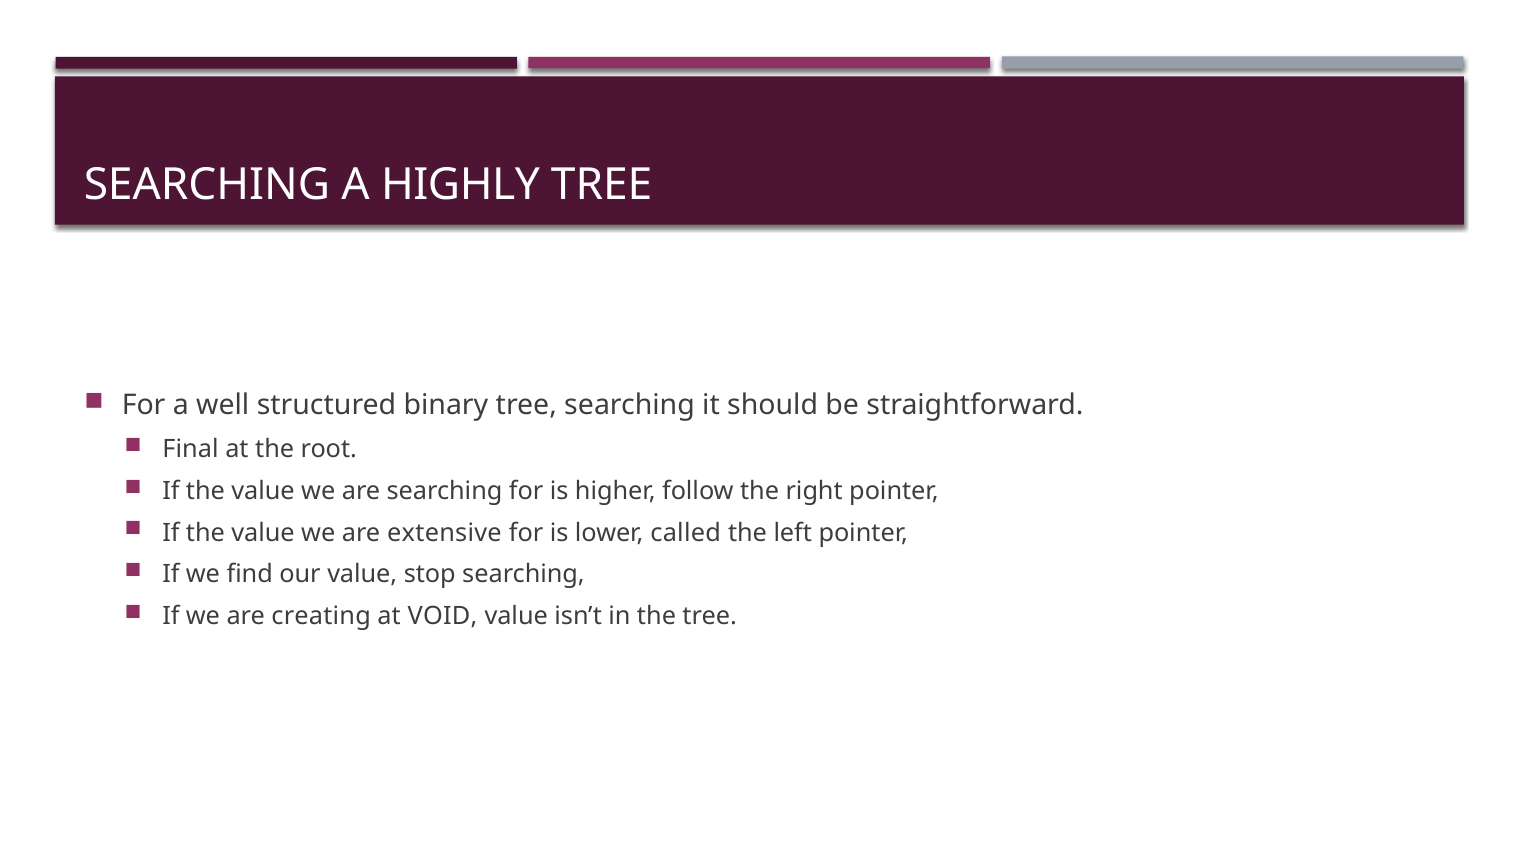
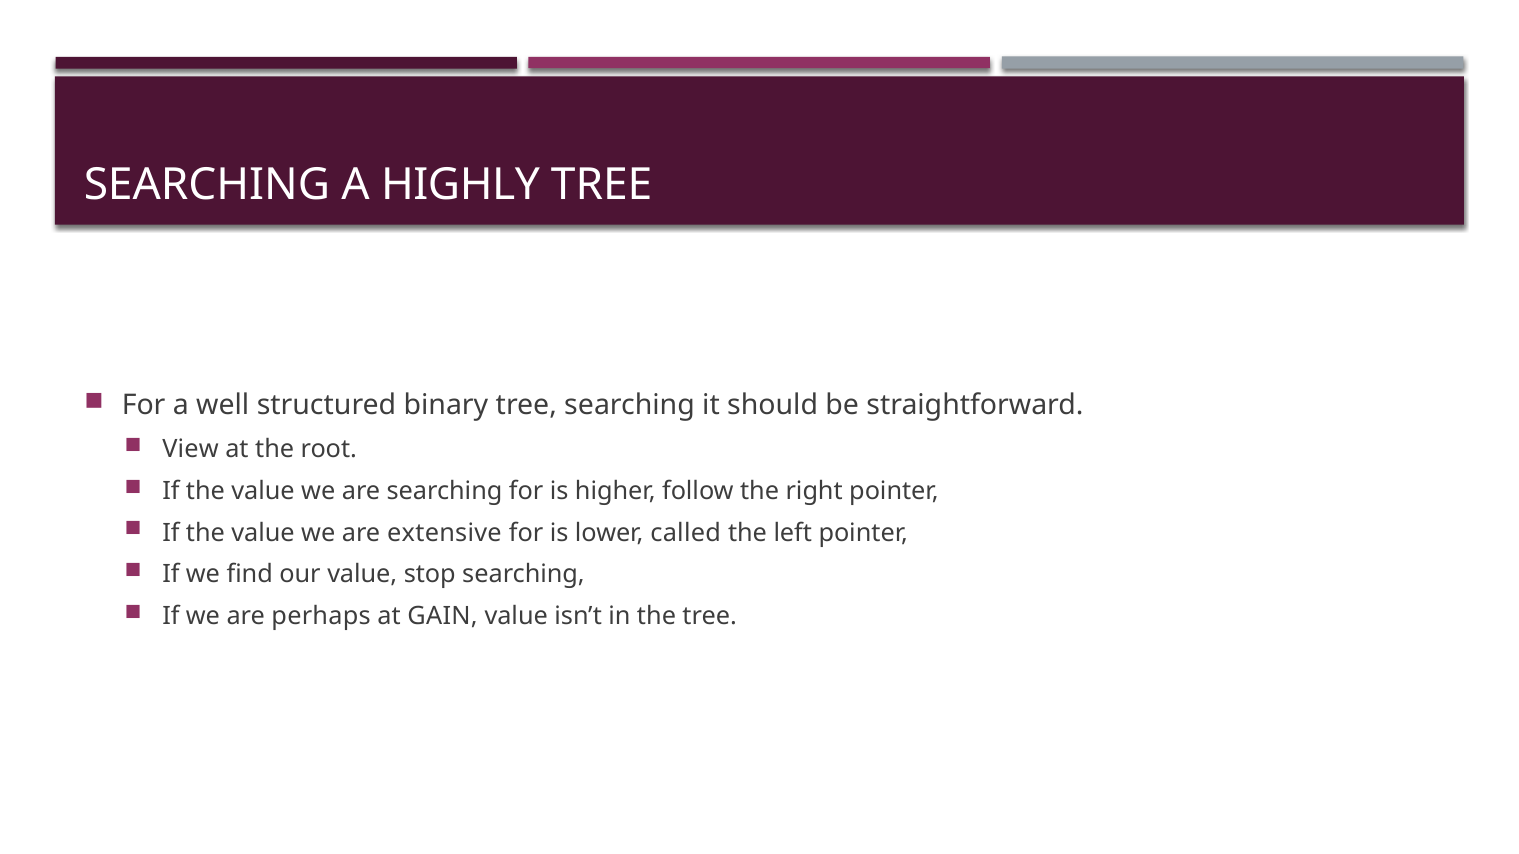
Final: Final -> View
creating: creating -> perhaps
VOID: VOID -> GAIN
